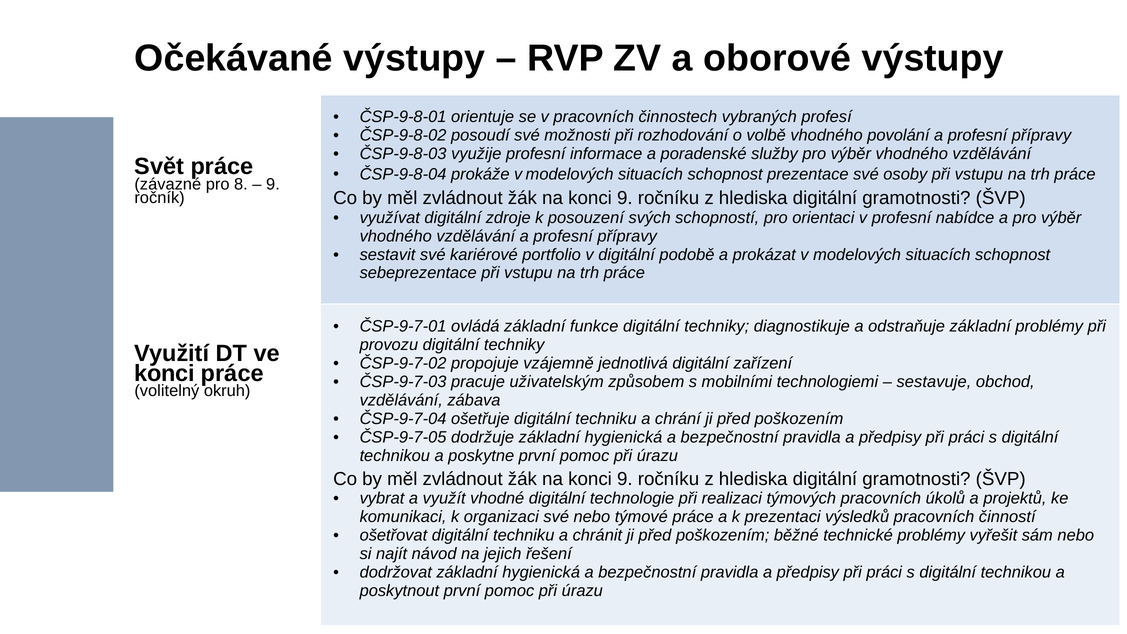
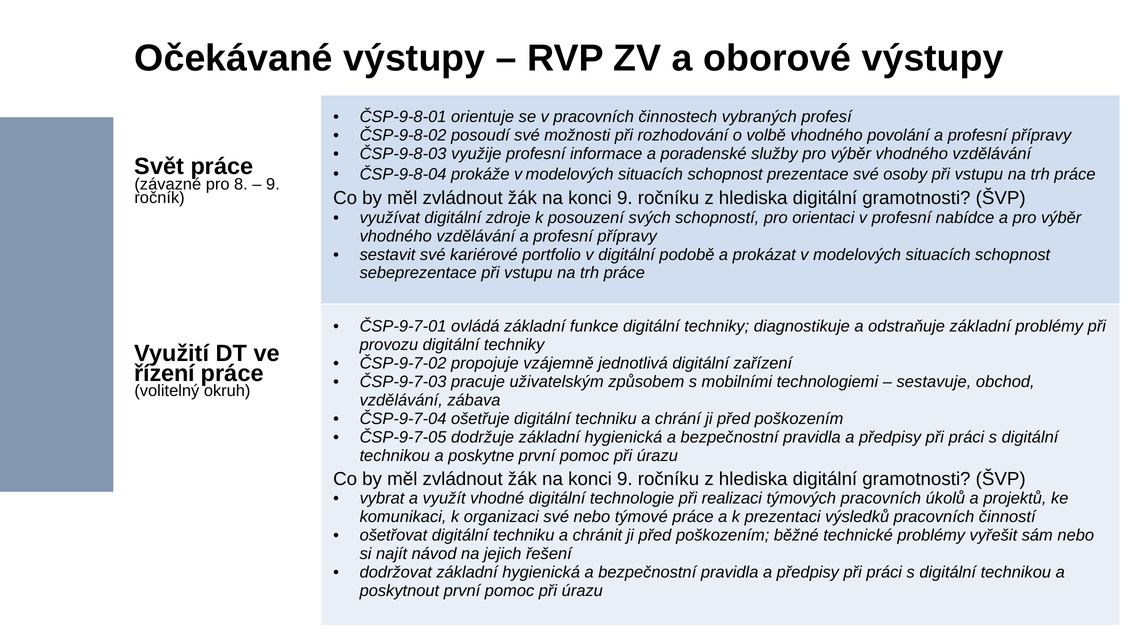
konci at (165, 373): konci -> řízení
